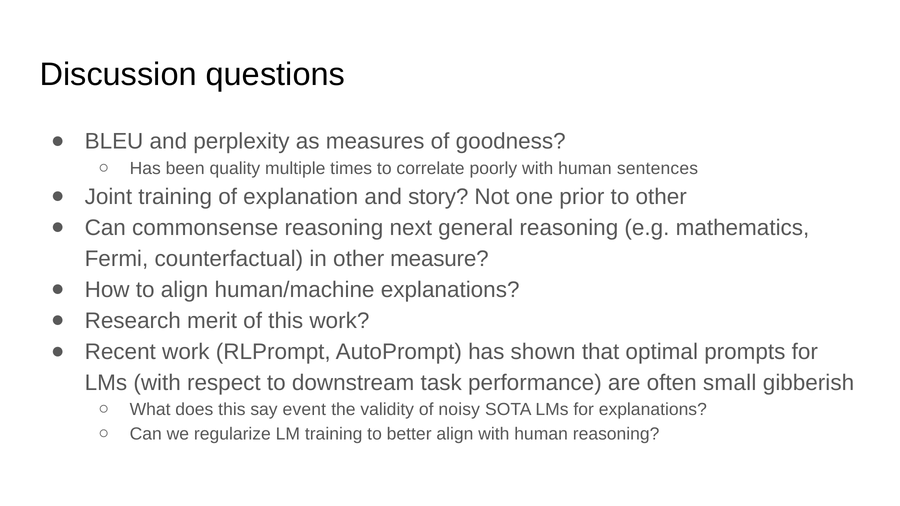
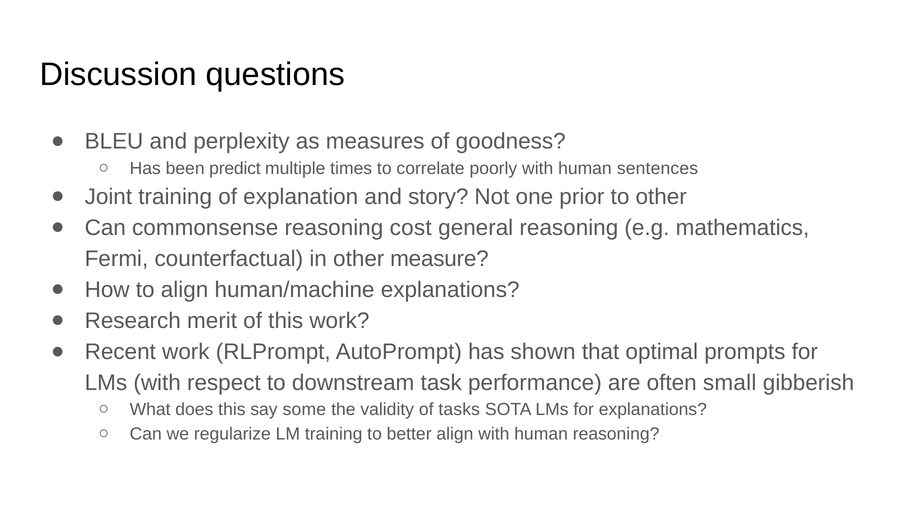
quality: quality -> predict
next: next -> cost
event: event -> some
noisy: noisy -> tasks
